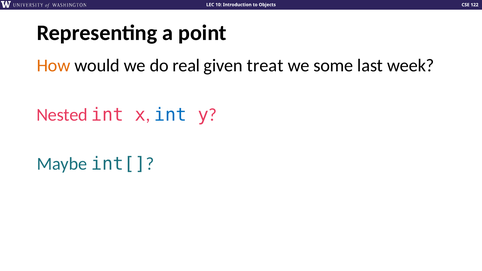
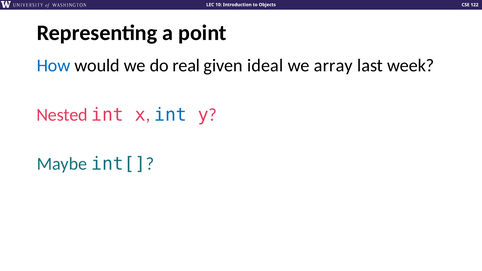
How colour: orange -> blue
treat: treat -> ideal
some: some -> array
